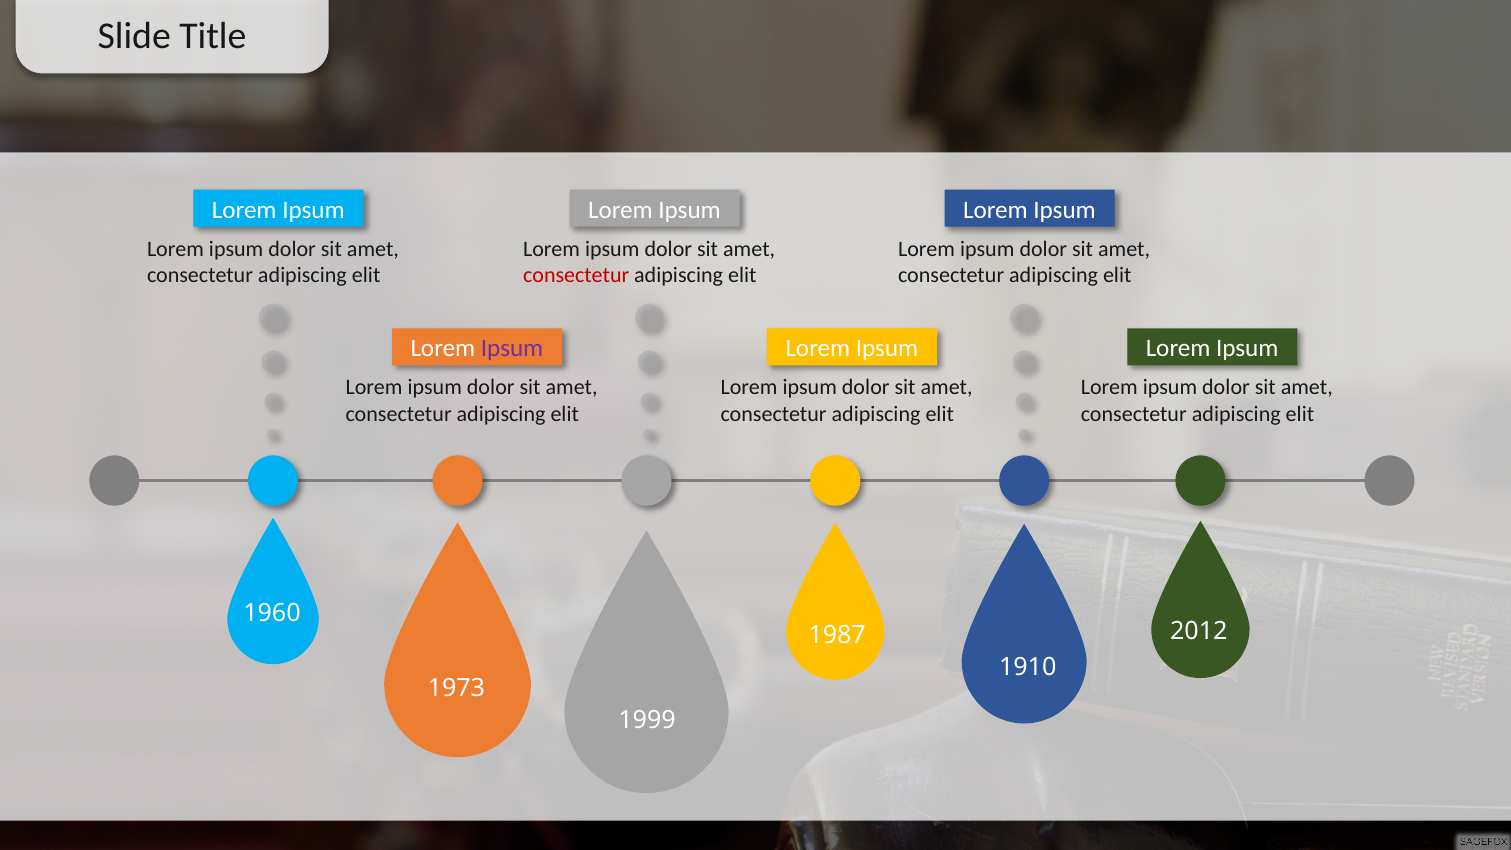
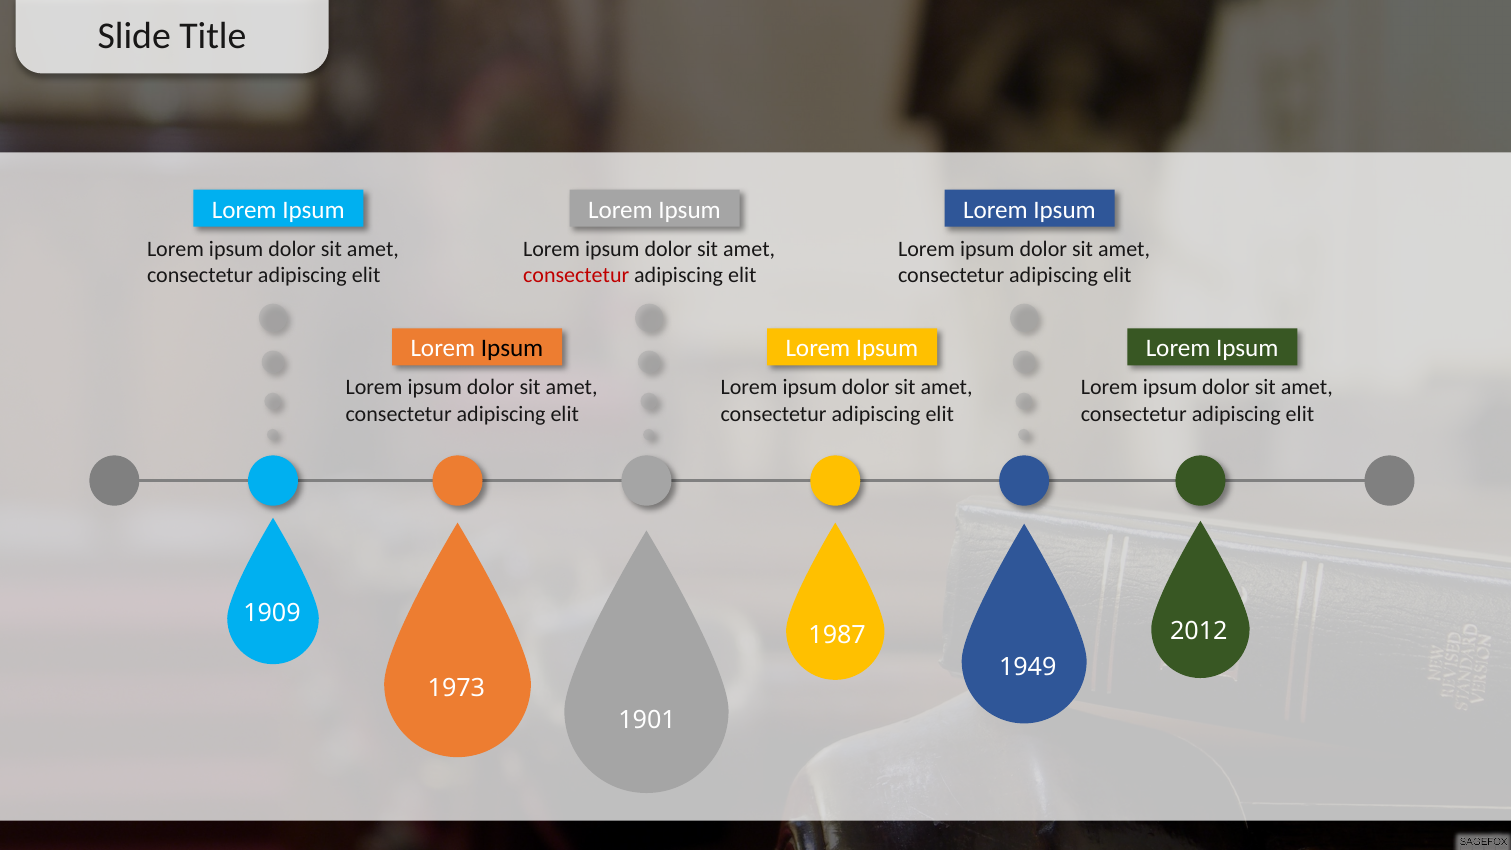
Ipsum at (512, 349) colour: purple -> black
1960: 1960 -> 1909
1910: 1910 -> 1949
1999: 1999 -> 1901
